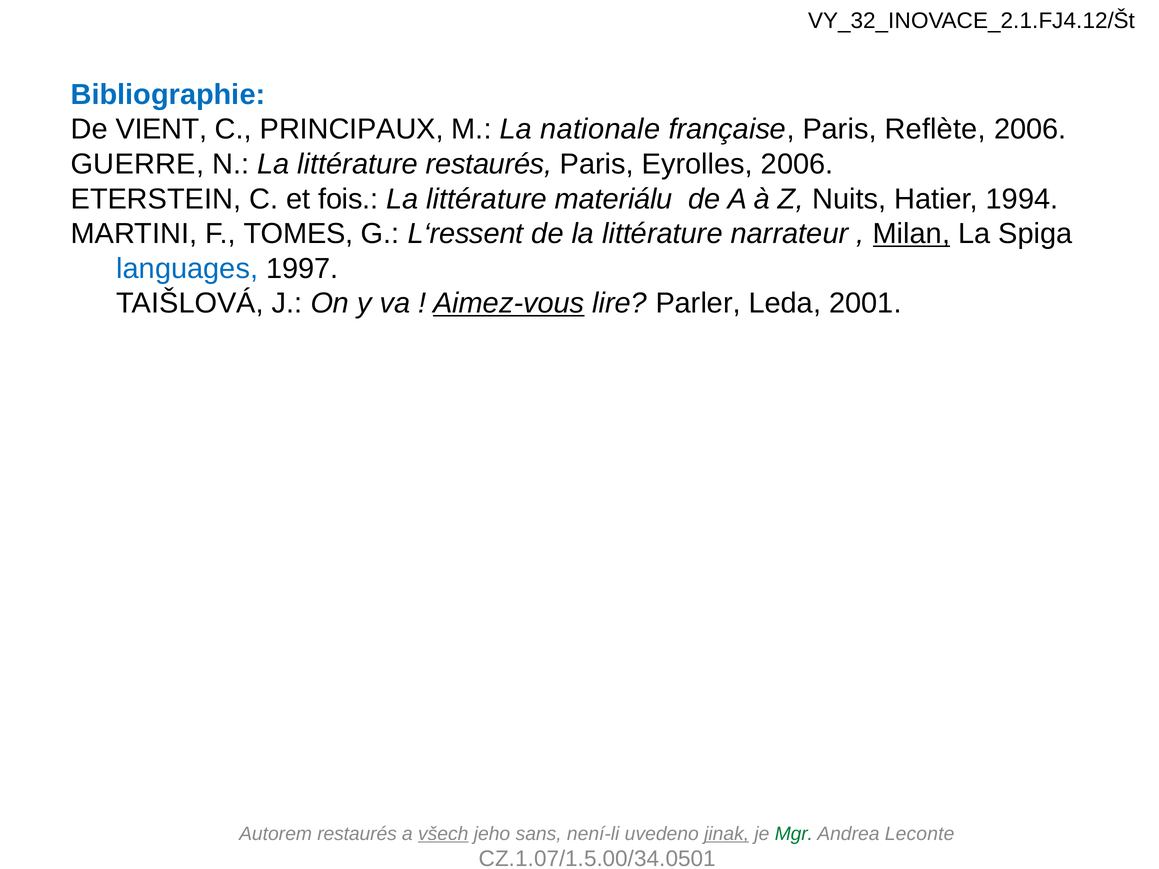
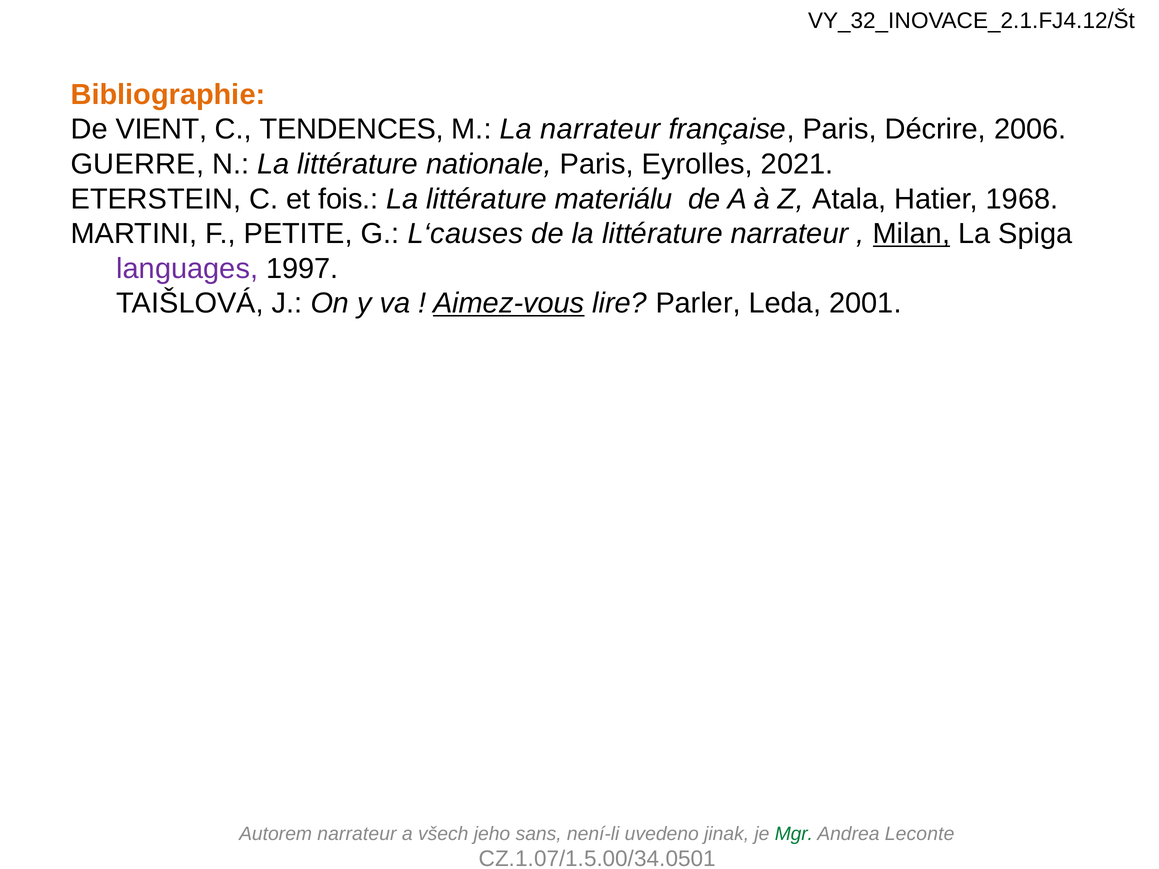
Bibliographie colour: blue -> orange
PRINCIPAUX: PRINCIPAUX -> TENDENCES
La nationale: nationale -> narrateur
Reflète: Reflète -> Décrire
littérature restaurés: restaurés -> nationale
Eyrolles 2006: 2006 -> 2021
Nuits: Nuits -> Atala
1994: 1994 -> 1968
TOMES: TOMES -> PETITE
L‘ressent: L‘ressent -> L‘causes
languages colour: blue -> purple
Autorem restaurés: restaurés -> narrateur
všech underline: present -> none
jinak underline: present -> none
